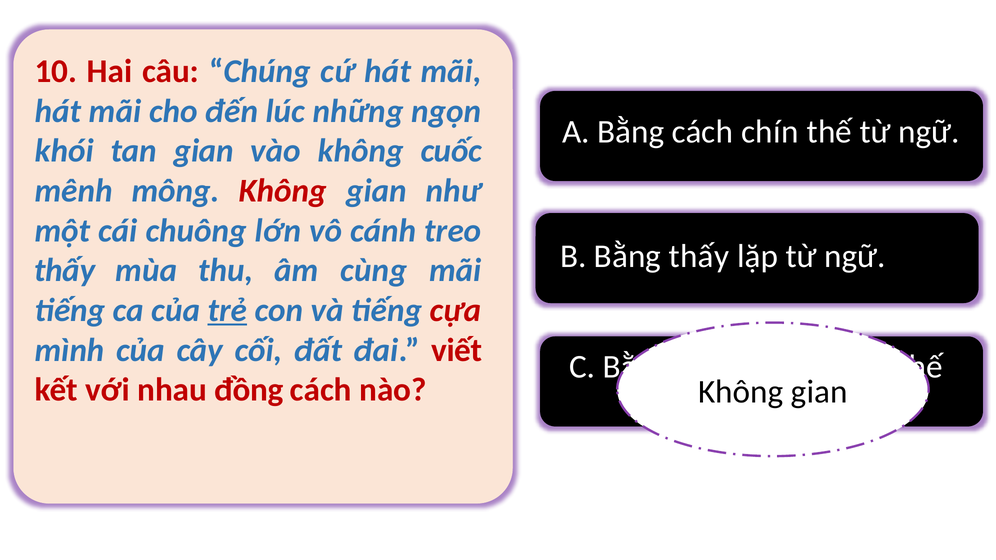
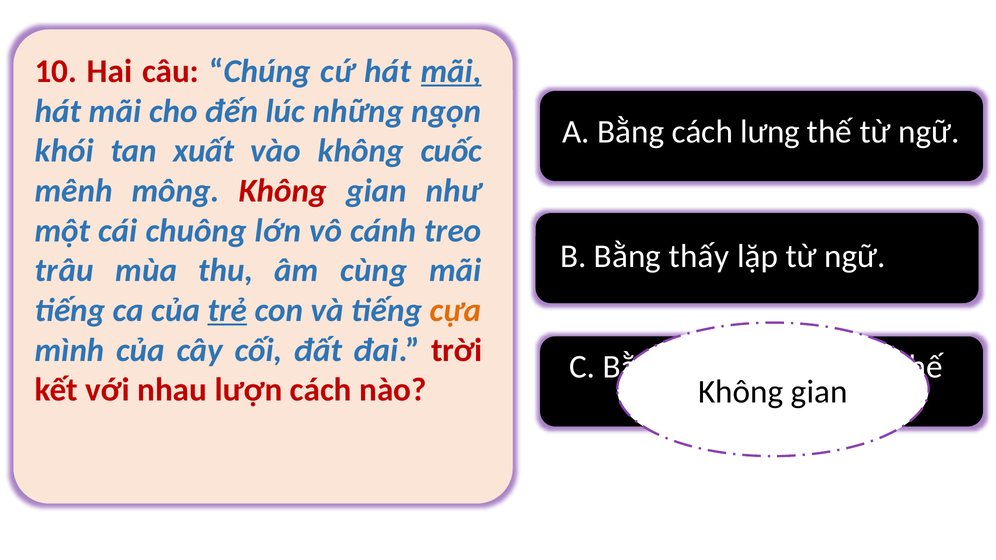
mãi at (451, 71) underline: none -> present
chín: chín -> lưng
tan gian: gian -> xuất
thấy at (65, 271): thấy -> trâu
cựa colour: red -> orange
viết: viết -> trời
đồng: đồng -> lượn
